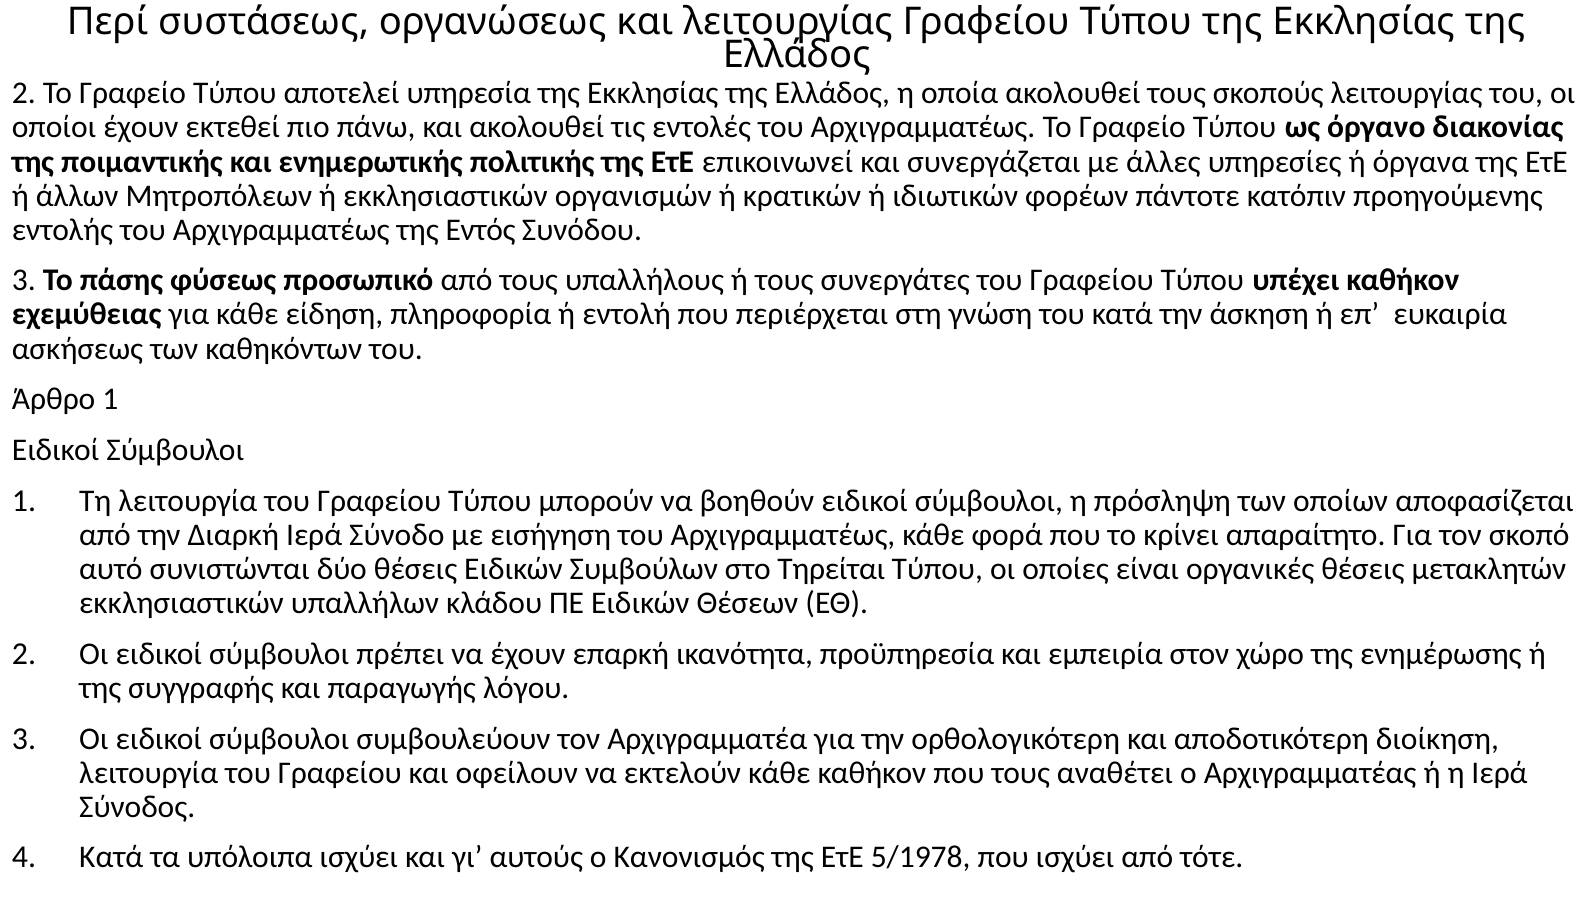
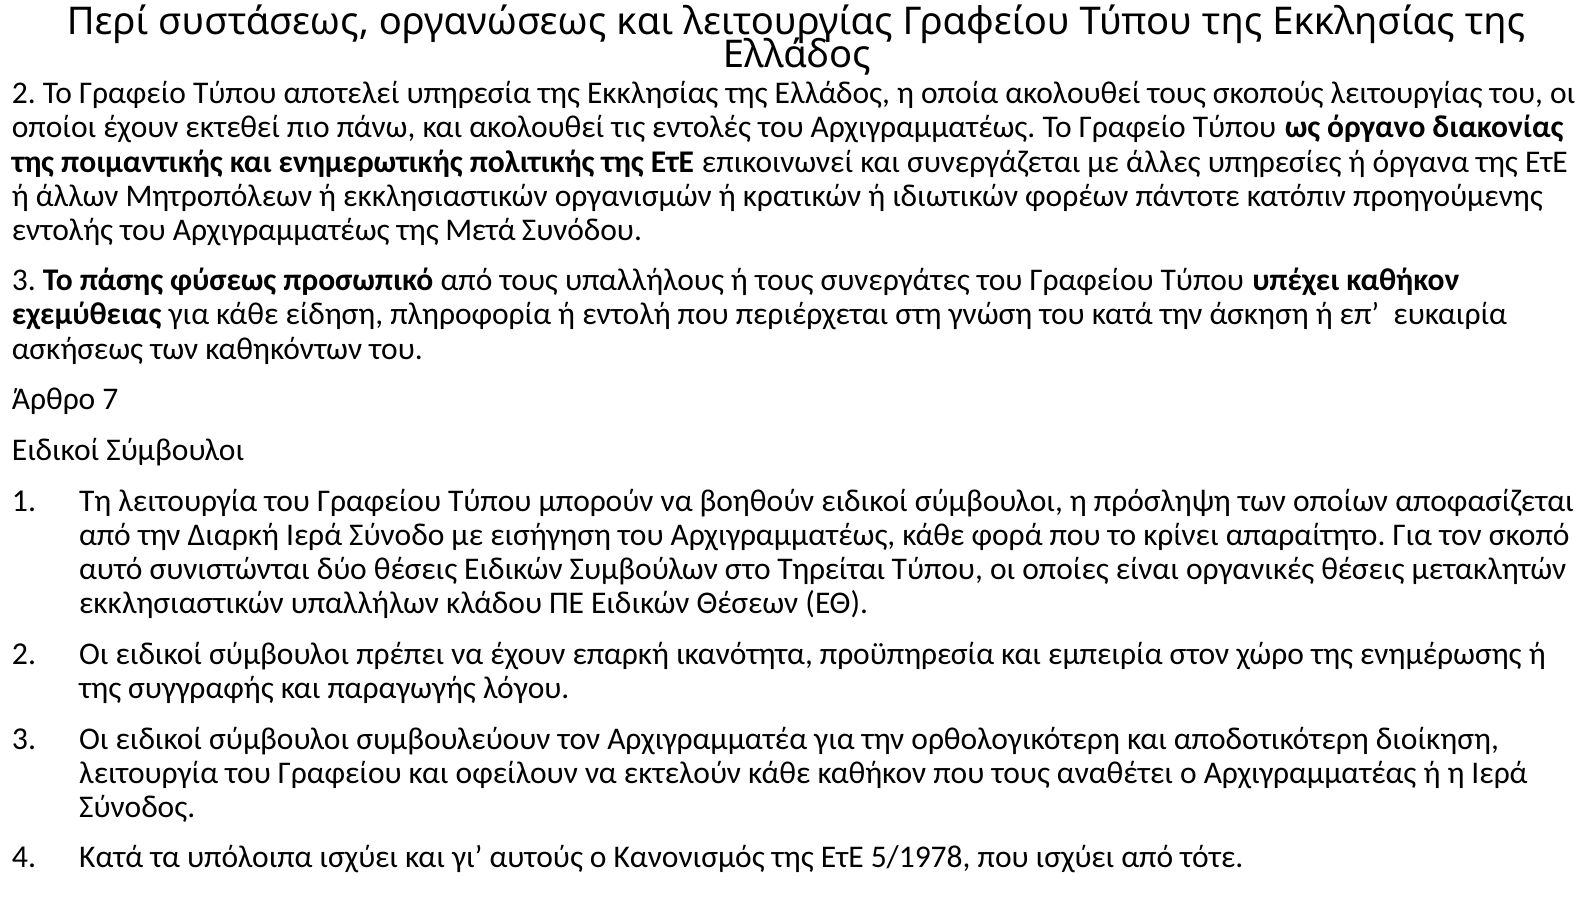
Εντός: Εντός -> Μετά
Άρθρο 1: 1 -> 7
